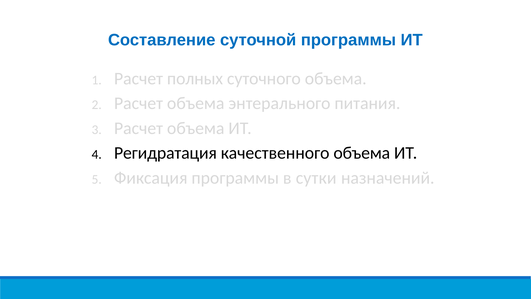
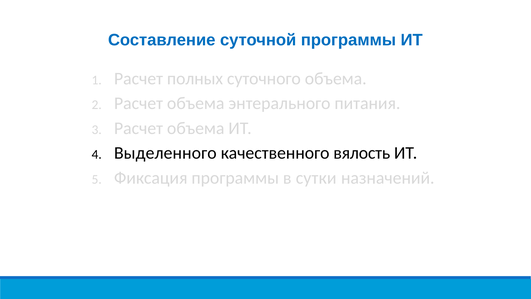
Регидратация: Регидратация -> Выделенного
качественного объема: объема -> вялость
